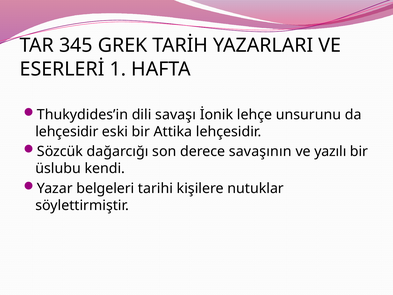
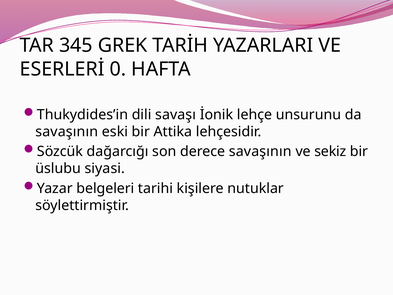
1: 1 -> 0
lehçesidir at (67, 131): lehçesidir -> savaşının
yazılı: yazılı -> sekiz
kendi: kendi -> siyasi
